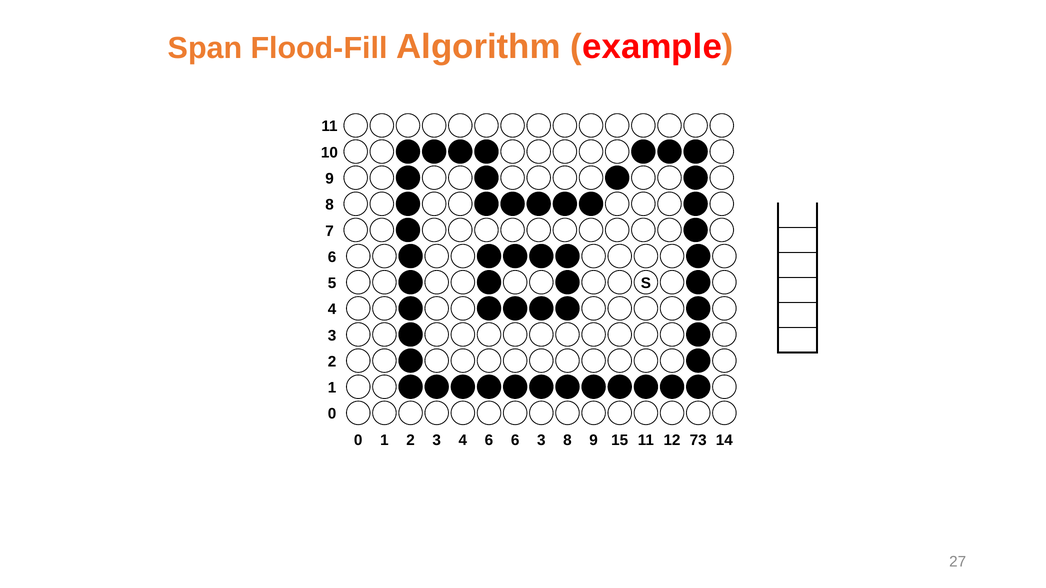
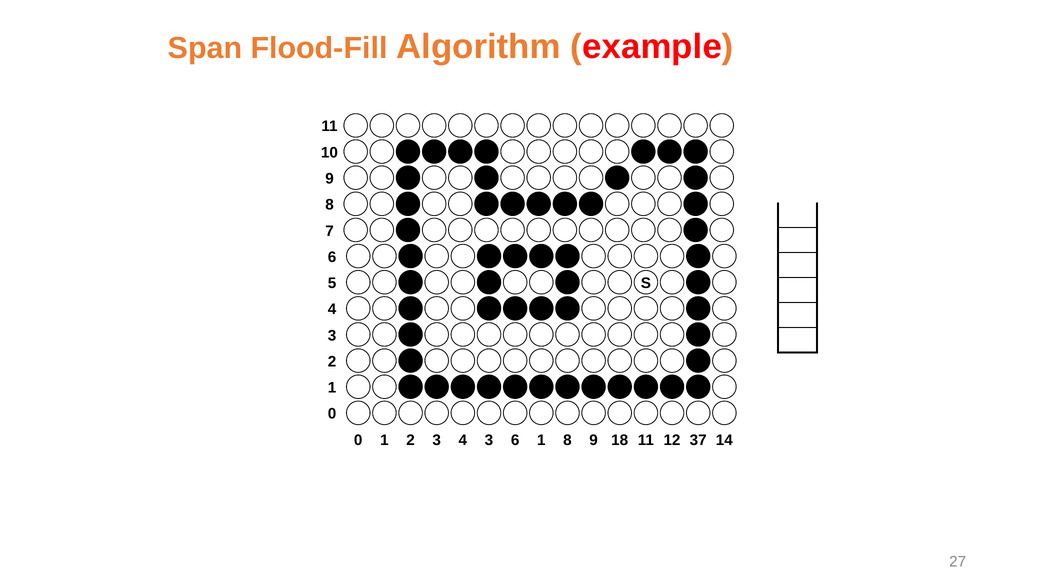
3 4 6: 6 -> 3
6 3: 3 -> 1
15: 15 -> 18
73: 73 -> 37
